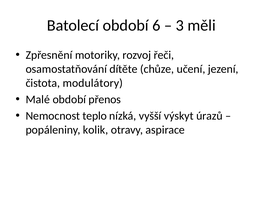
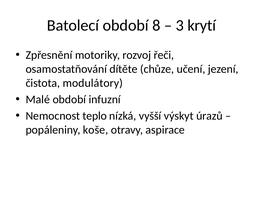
6: 6 -> 8
měli: měli -> krytí
přenos: přenos -> infuzní
kolik: kolik -> koše
